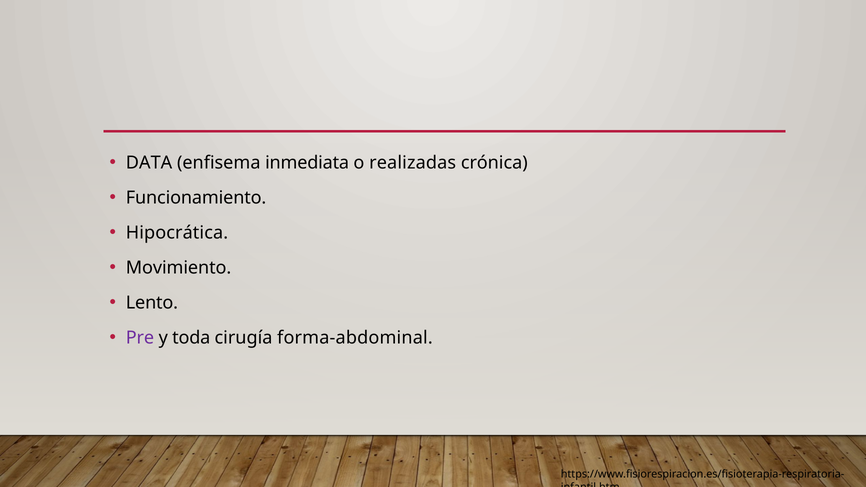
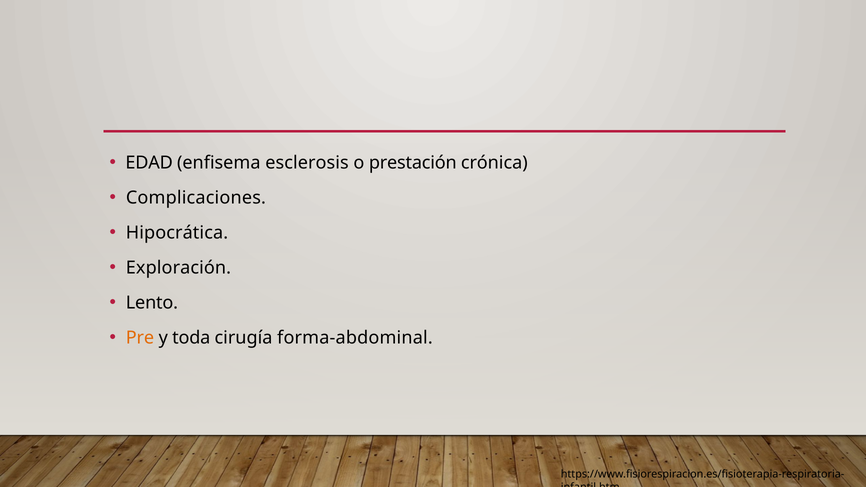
DATA: DATA -> EDAD
inmediata: inmediata -> esclerosis
realizadas: realizadas -> prestación
Funcionamiento: Funcionamiento -> Complicaciones
Movimiento: Movimiento -> Exploración
Pre colour: purple -> orange
